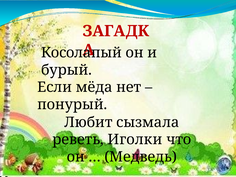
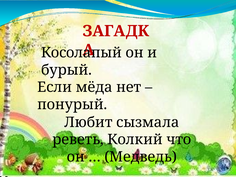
Иголки: Иголки -> Колкий
